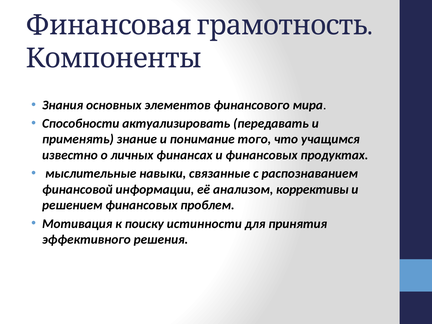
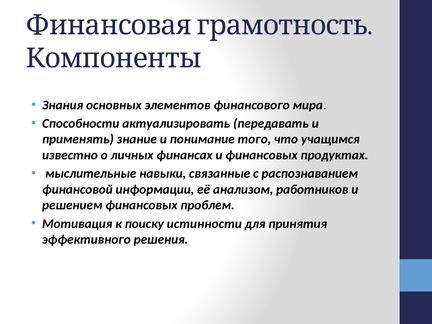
коррективы: коррективы -> работников
